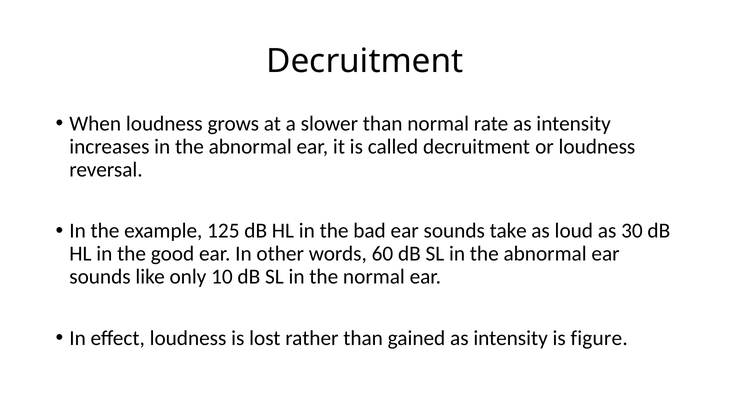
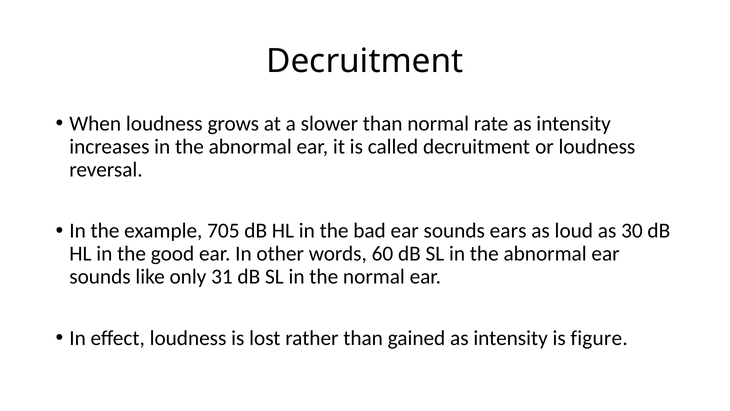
125: 125 -> 705
take: take -> ears
10: 10 -> 31
